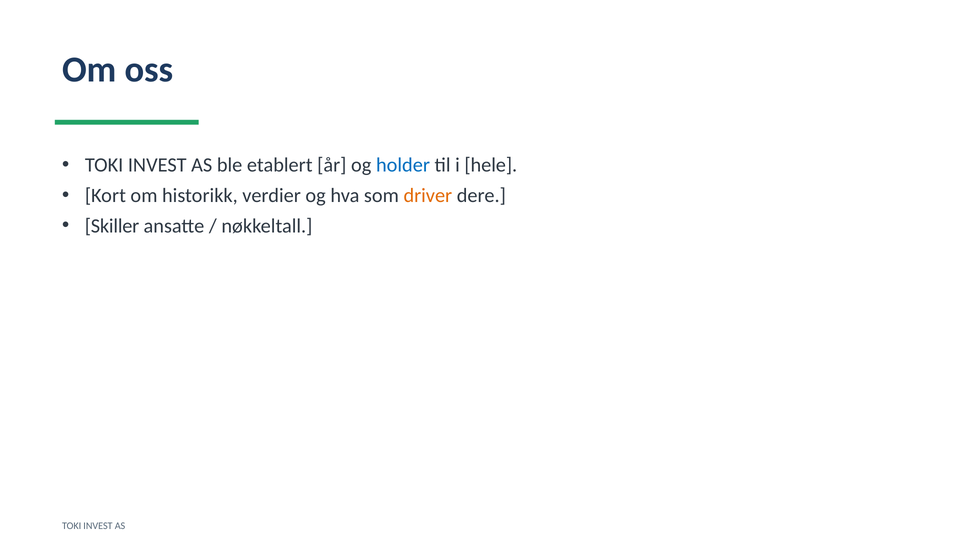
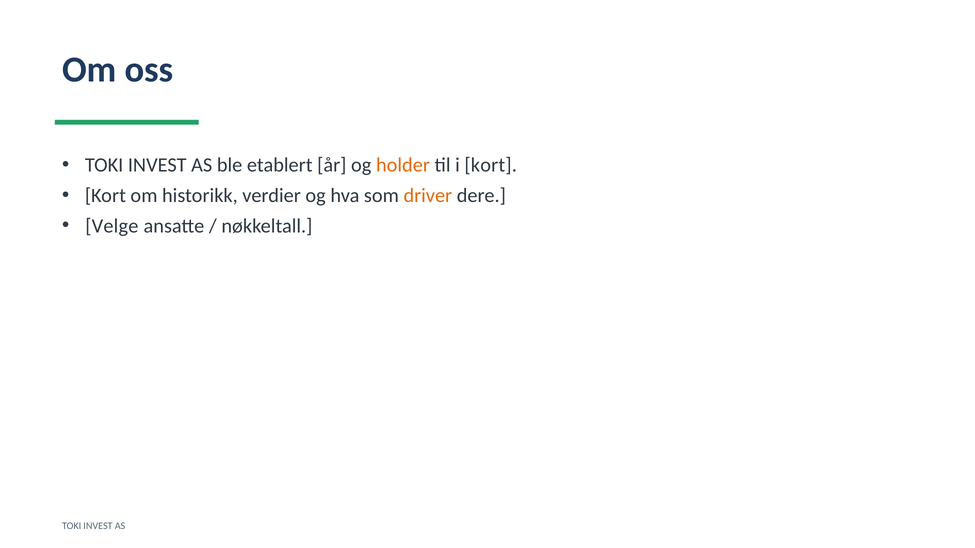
holder colour: blue -> orange
i hele: hele -> kort
Skiller: Skiller -> Velge
